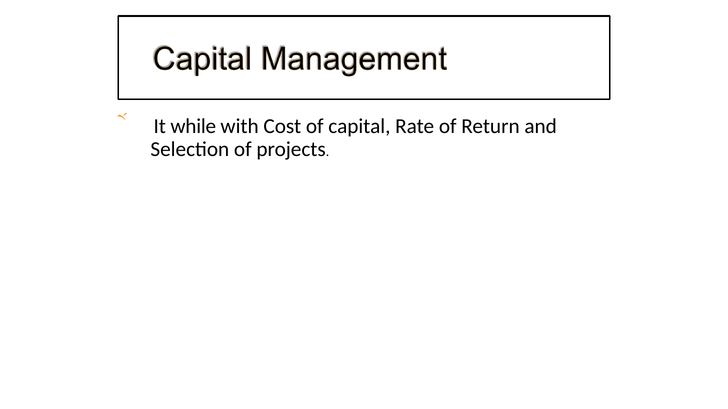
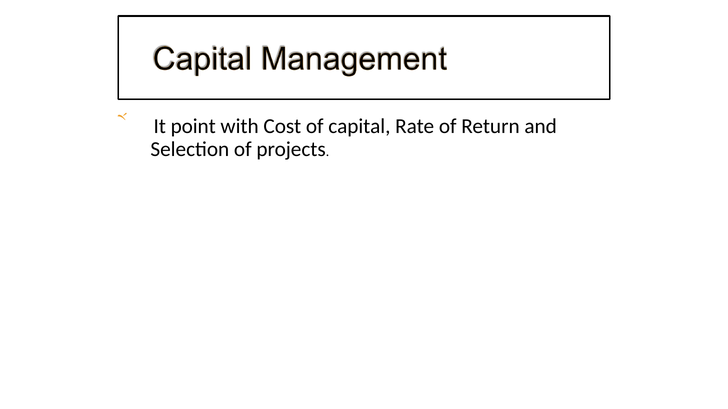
while: while -> point
